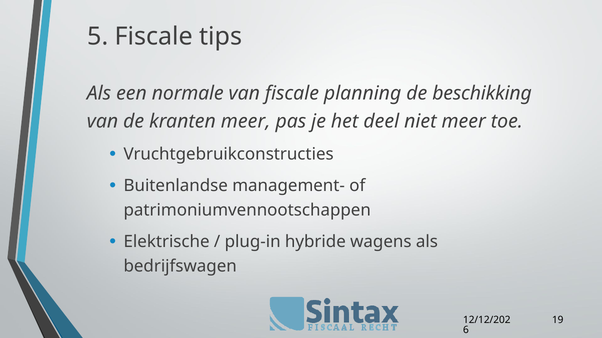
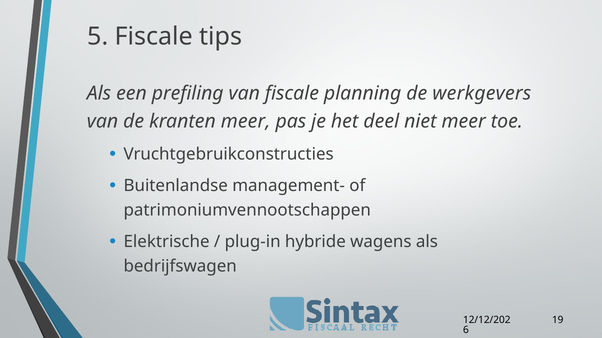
normale: normale -> prefiling
beschikking: beschikking -> werkgevers
